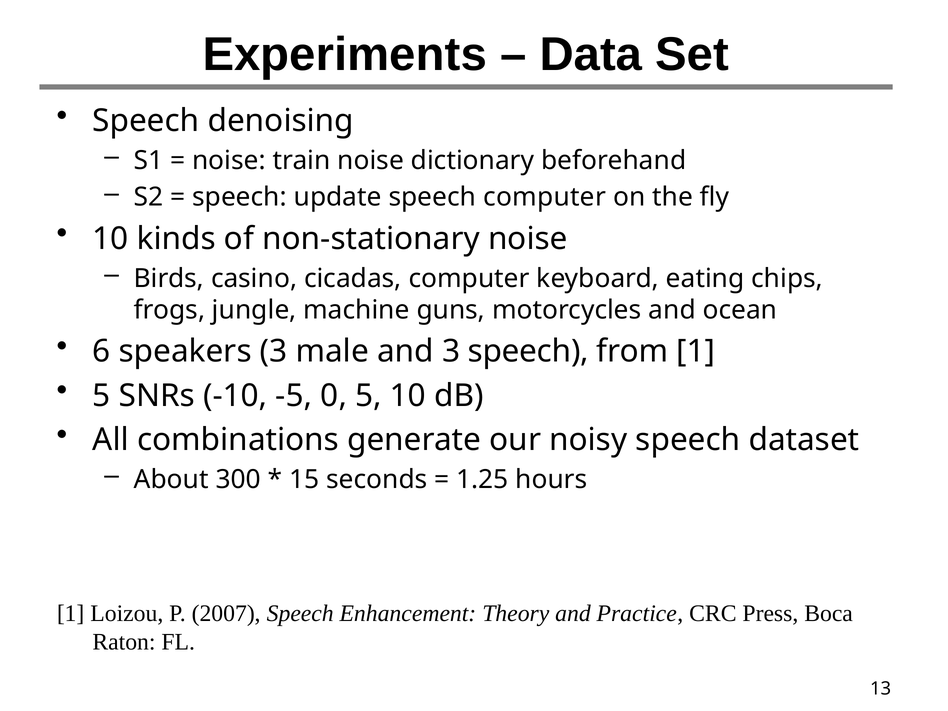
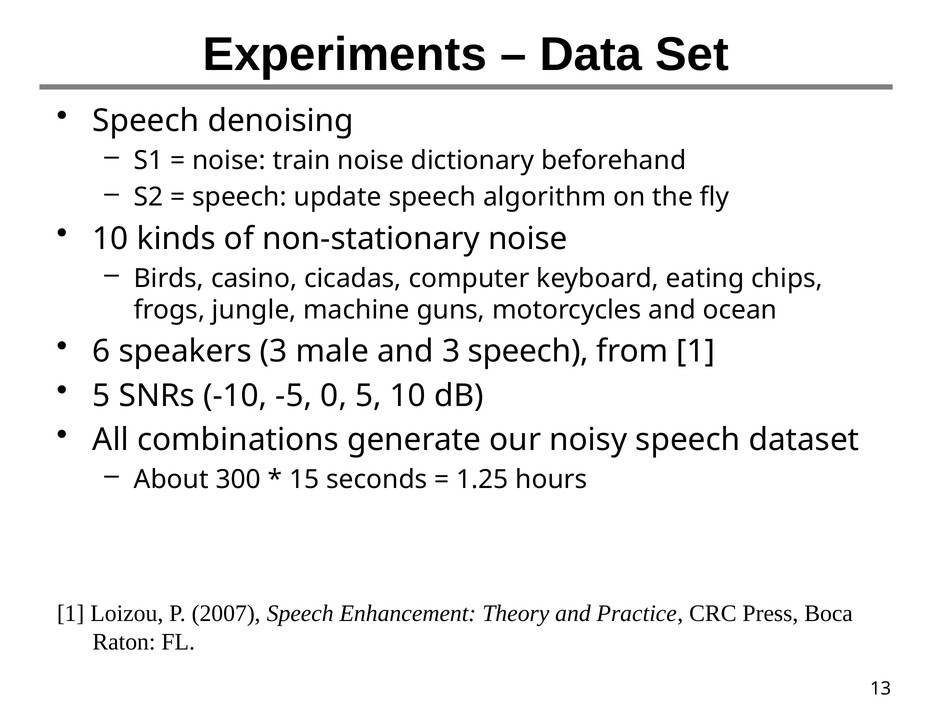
speech computer: computer -> algorithm
